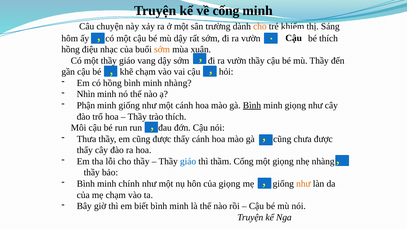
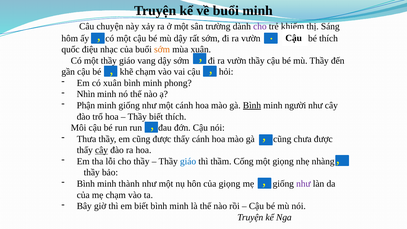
về cống: cống -> buổi
cho at (260, 27) colour: orange -> purple
hồng at (71, 49): hồng -> quốc
có hồng: hồng -> xuân
minh nhàng: nhàng -> phong
minh giọng: giọng -> người
Thầy trào: trào -> biết
cây at (102, 150) underline: none -> present
chính: chính -> thành
như at (303, 184) colour: orange -> purple
